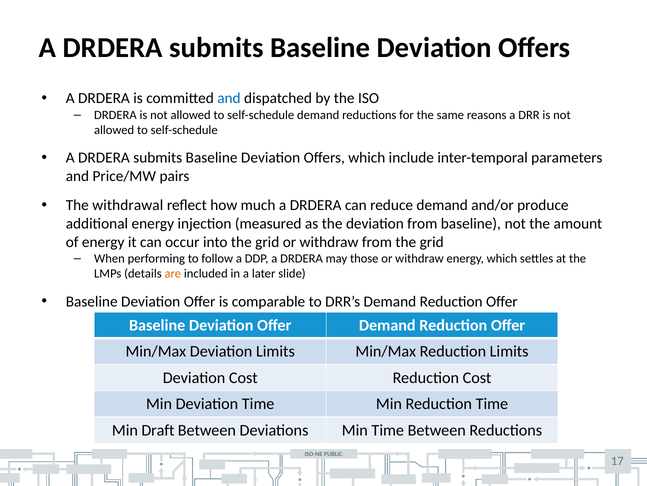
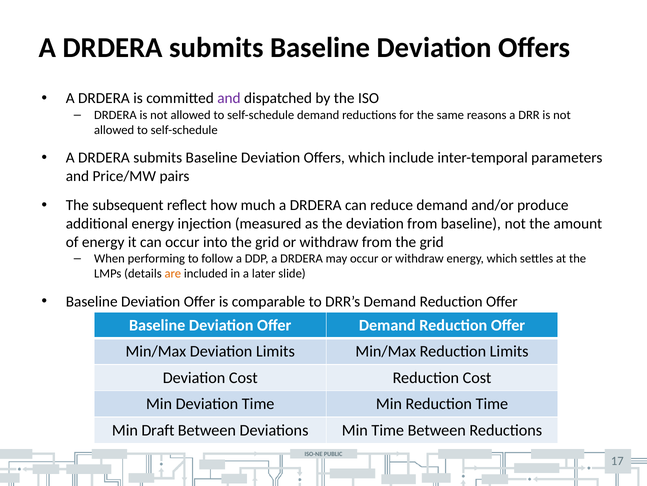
and at (229, 98) colour: blue -> purple
withdrawal: withdrawal -> subsequent
may those: those -> occur
